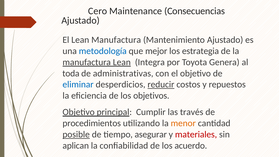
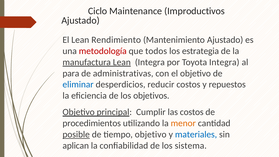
Cero: Cero -> Ciclo
Consecuencias: Consecuencias -> Improductivos
Lean Manufactura: Manufactura -> Rendimiento
metodología colour: blue -> red
mejor: mejor -> todos
Toyota Genera: Genera -> Integra
toda: toda -> para
reducir underline: present -> none
las través: través -> costos
tiempo asegurar: asegurar -> objetivo
materiales colour: red -> blue
acuerdo: acuerdo -> sistema
